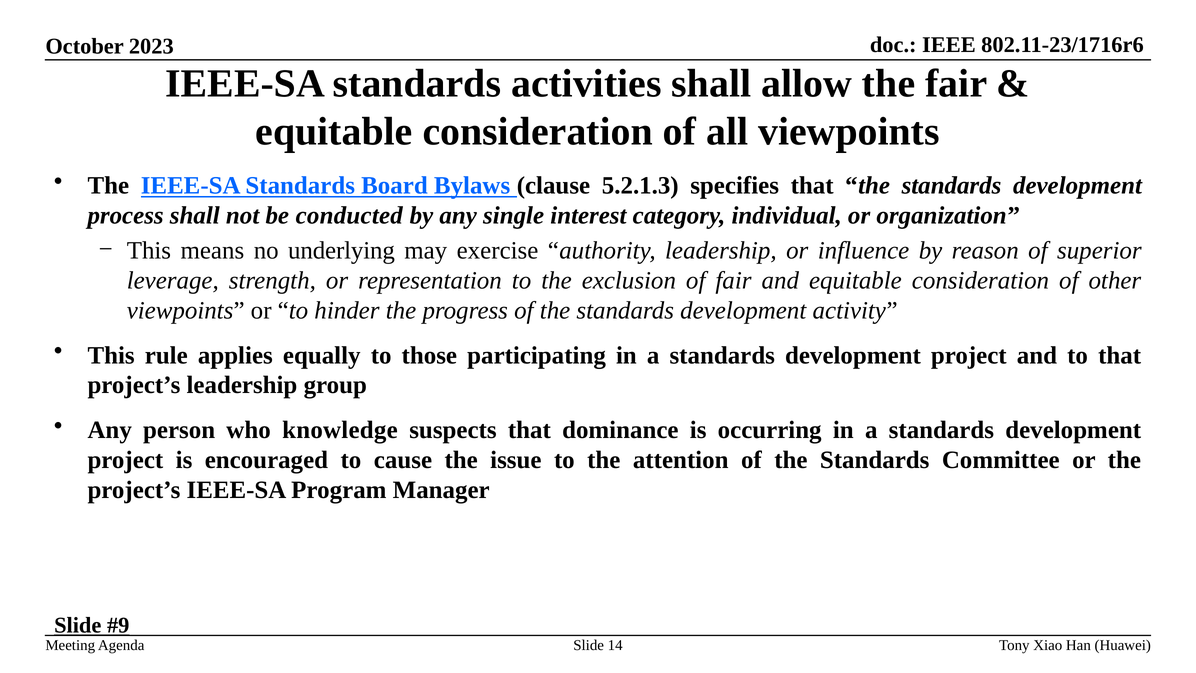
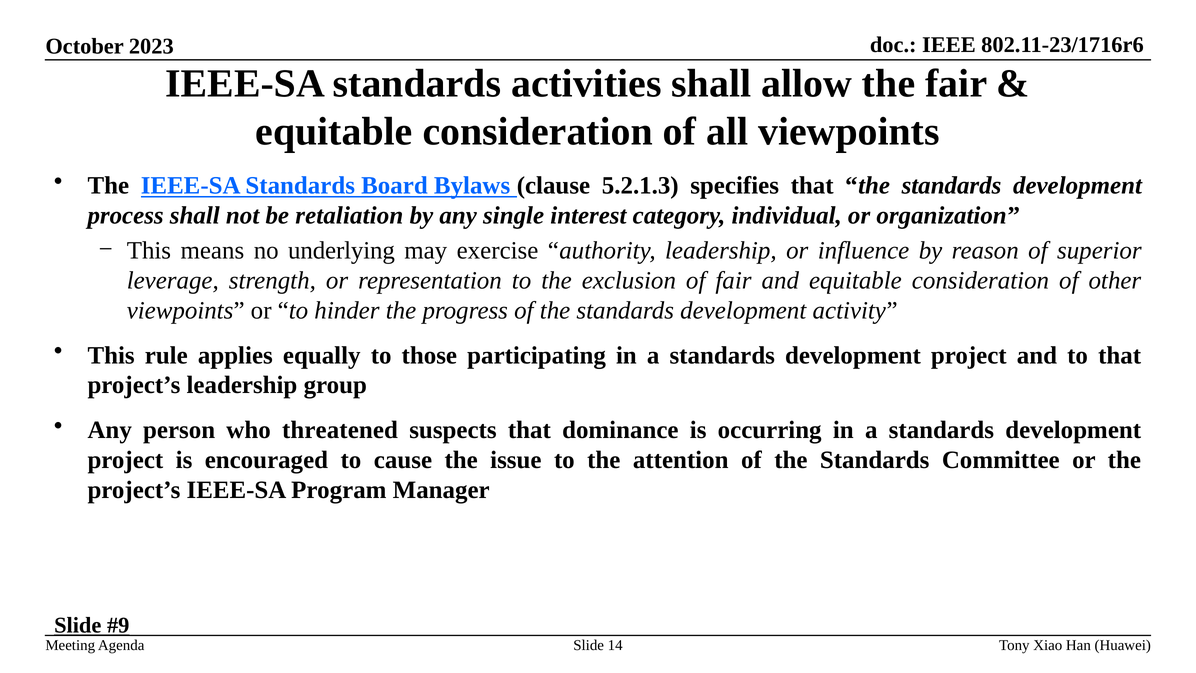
conducted: conducted -> retaliation
knowledge: knowledge -> threatened
